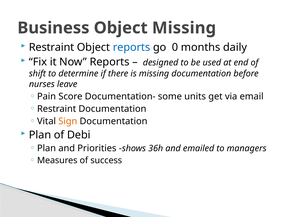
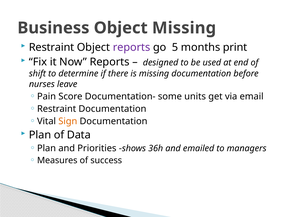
reports at (132, 47) colour: blue -> purple
0: 0 -> 5
daily: daily -> print
Debi: Debi -> Data
